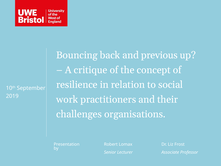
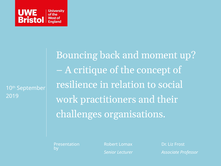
previous: previous -> moment
